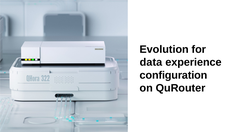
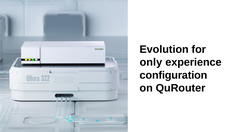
data: data -> only
